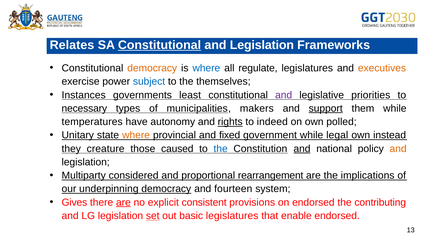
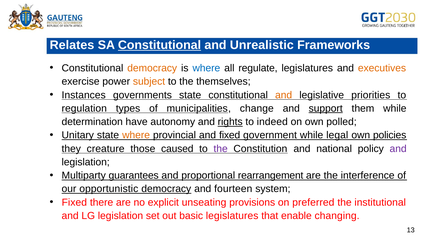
Legislation at (262, 45): Legislation -> Unrealistic
subject colour: blue -> orange
governments least: least -> state
and at (284, 95) colour: purple -> orange
necessary: necessary -> regulation
makers: makers -> change
temperatures: temperatures -> determination
instead: instead -> policies
the at (221, 149) colour: blue -> purple
and at (302, 149) underline: present -> none
and at (398, 149) colour: orange -> purple
considered: considered -> guarantees
implications: implications -> interference
underpinning: underpinning -> opportunistic
Gives at (74, 202): Gives -> Fixed
are at (123, 202) underline: present -> none
consistent: consistent -> unseating
on endorsed: endorsed -> preferred
contributing: contributing -> institutional
set underline: present -> none
enable endorsed: endorsed -> changing
